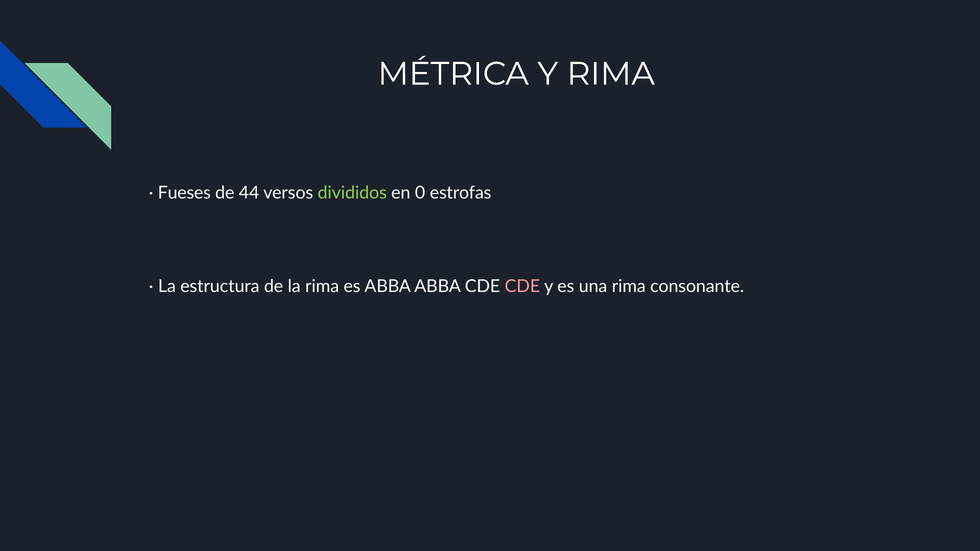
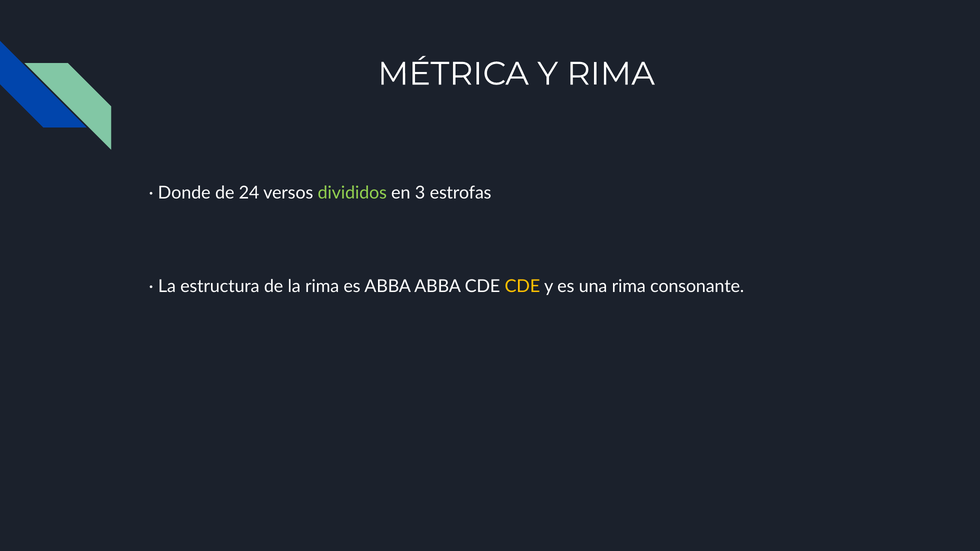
Fueses: Fueses -> Donde
44: 44 -> 24
0: 0 -> 3
CDE at (522, 287) colour: pink -> yellow
